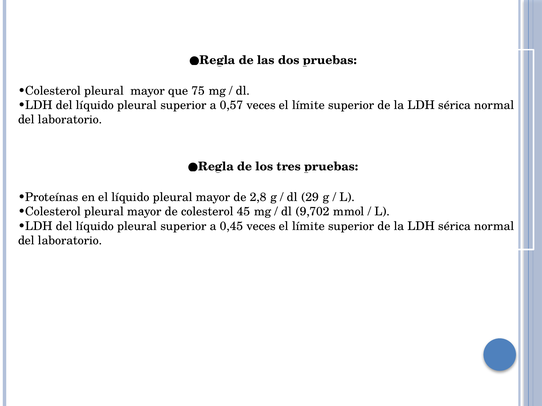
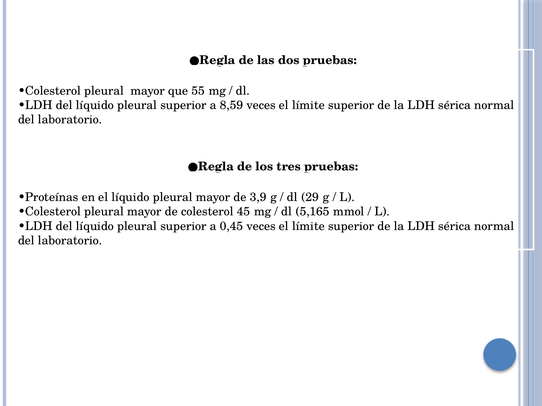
75: 75 -> 55
0,57: 0,57 -> 8,59
2,8: 2,8 -> 3,9
9,702: 9,702 -> 5,165
